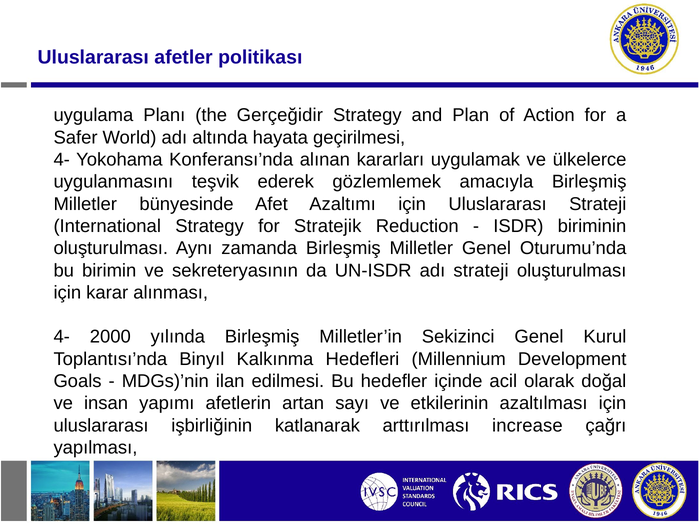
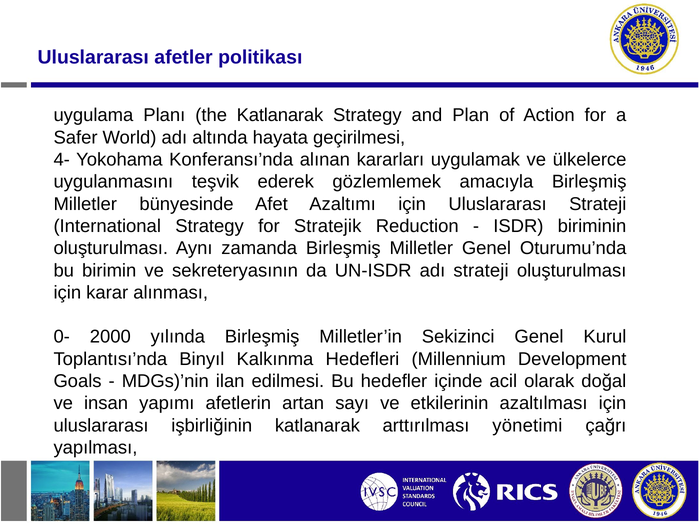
the Gerçeğidir: Gerçeğidir -> Katlanarak
4- at (62, 337): 4- -> 0-
increase: increase -> yönetimi
